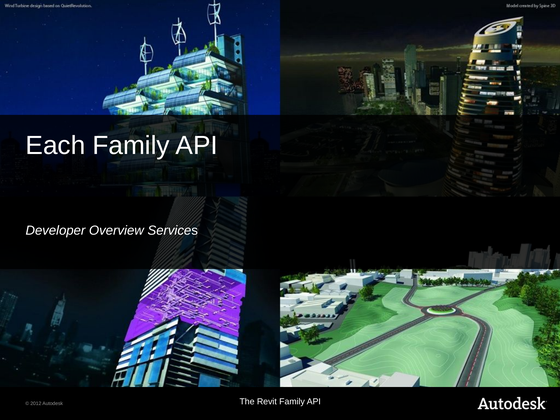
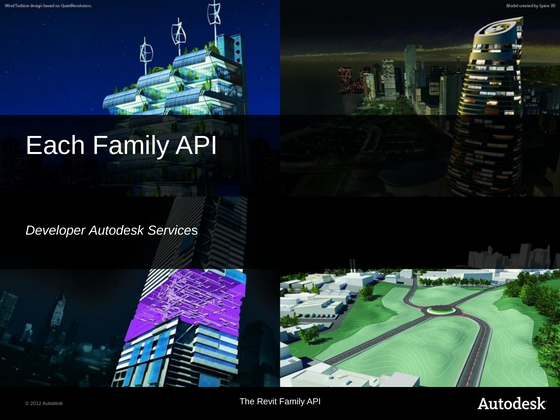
Developer Overview: Overview -> Autodesk
